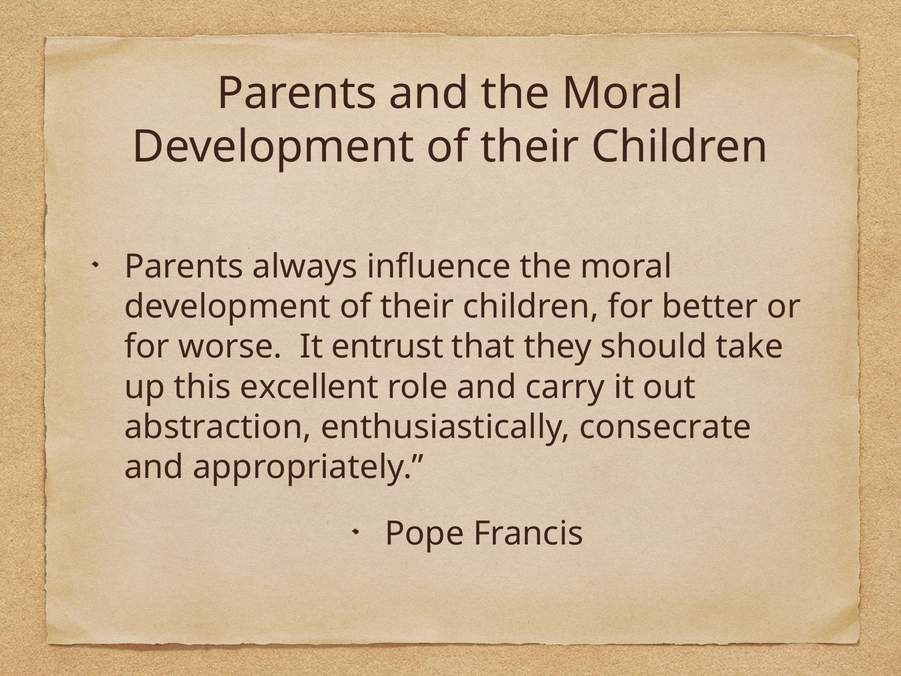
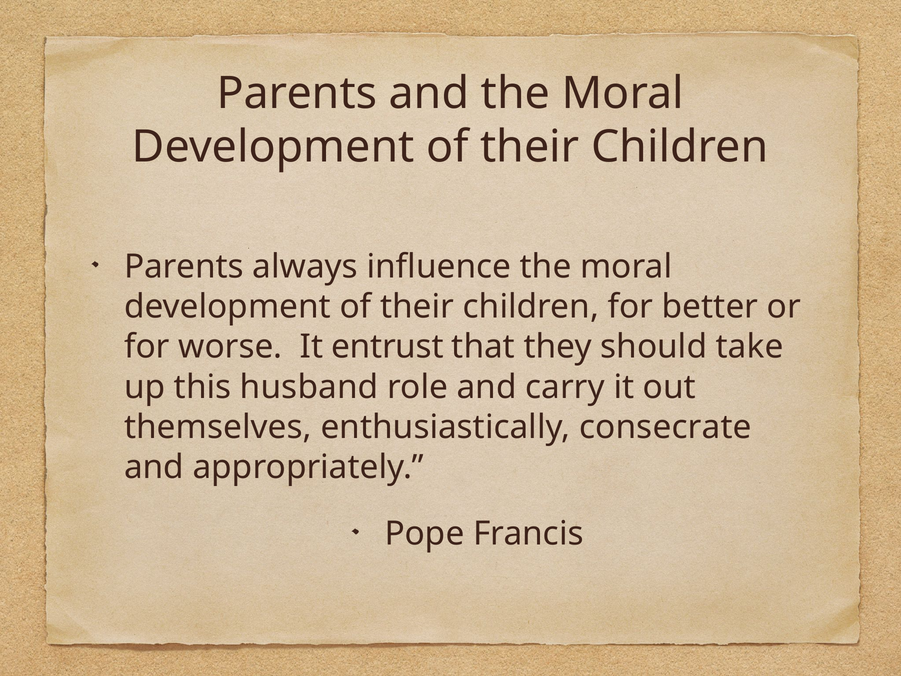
excellent: excellent -> husband
abstraction: abstraction -> themselves
